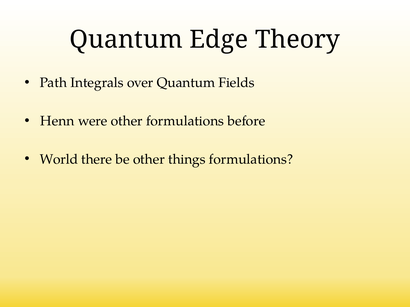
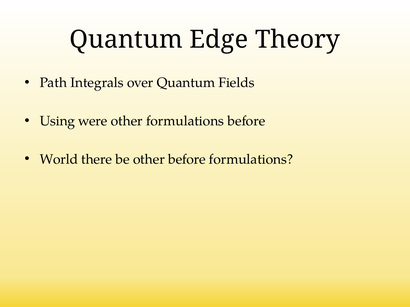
Henn: Henn -> Using
other things: things -> before
